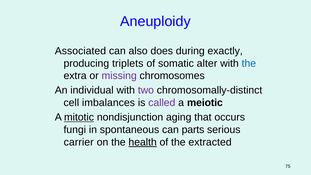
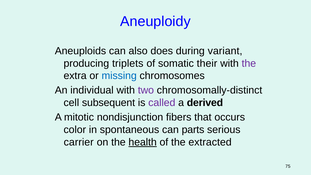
Associated: Associated -> Aneuploids
exactly: exactly -> variant
alter: alter -> their
the at (249, 63) colour: blue -> purple
missing colour: purple -> blue
imbalances: imbalances -> subsequent
meiotic: meiotic -> derived
mitotic underline: present -> none
aging: aging -> fibers
fungi: fungi -> color
